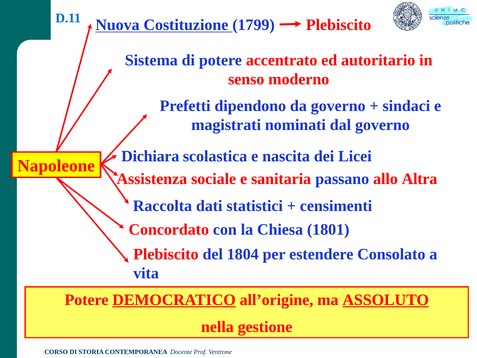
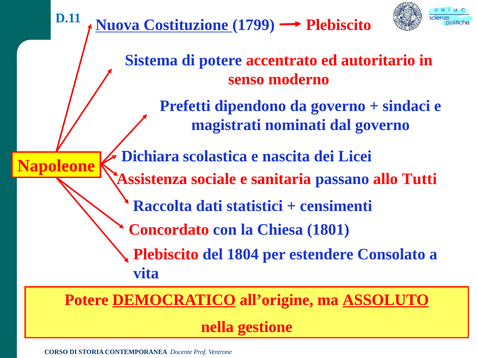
Altra: Altra -> Tutti
